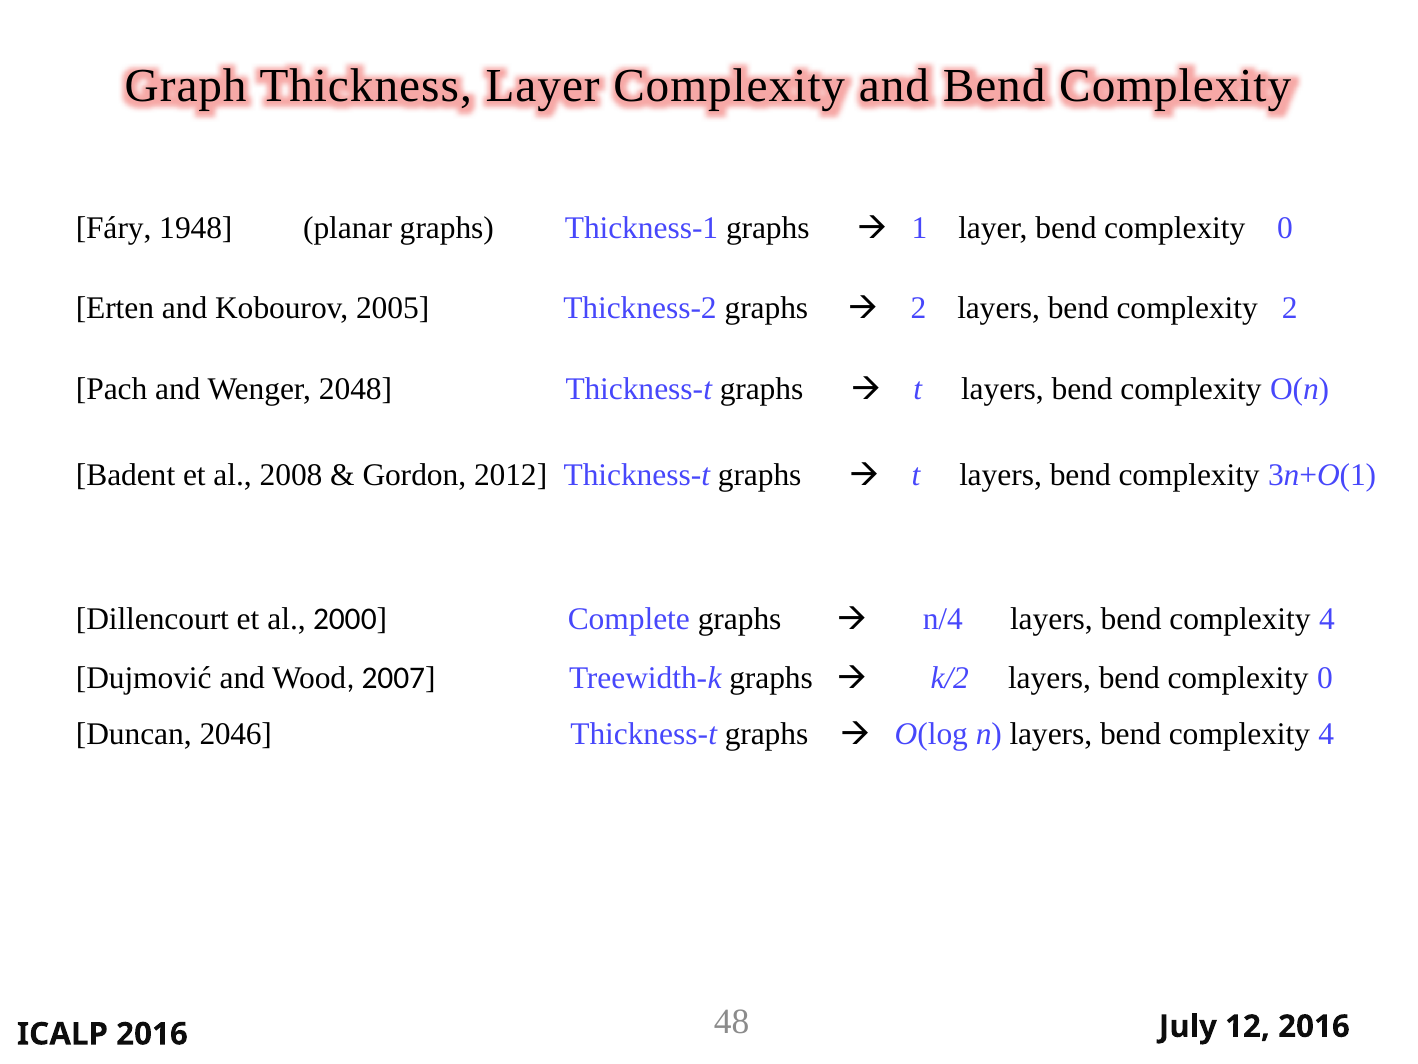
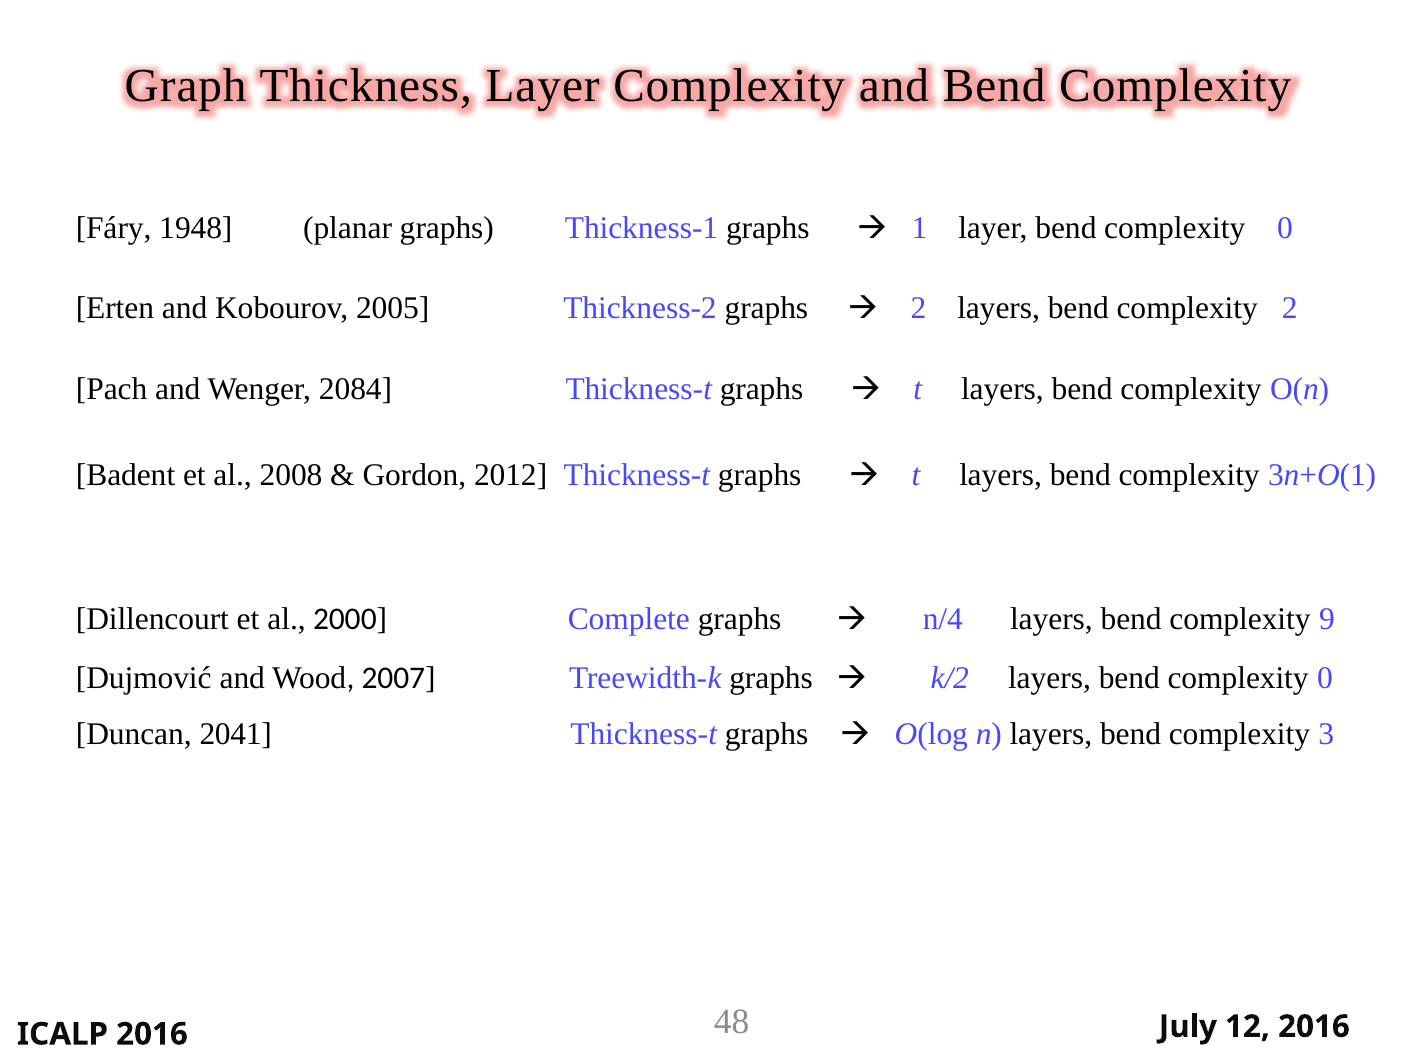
2048: 2048 -> 2084
4 at (1327, 619): 4 -> 9
2046: 2046 -> 2041
4 at (1326, 734): 4 -> 3
